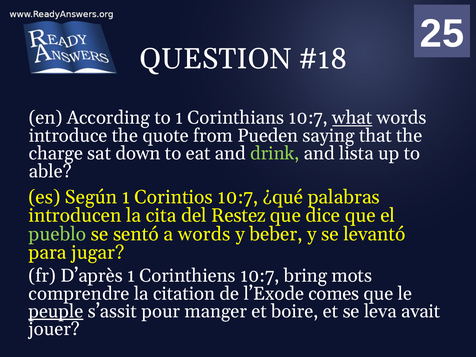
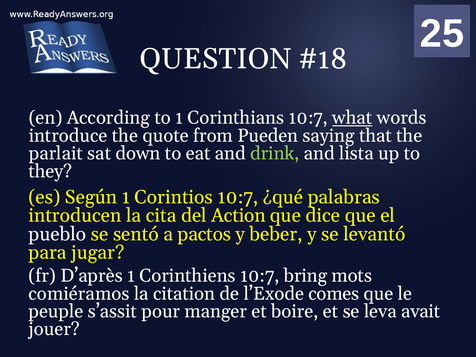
charge: charge -> parlait
able: able -> they
Restez: Restez -> Action
pueblo colour: light green -> white
a words: words -> pactos
comprendre: comprendre -> comiéramos
peuple underline: present -> none
